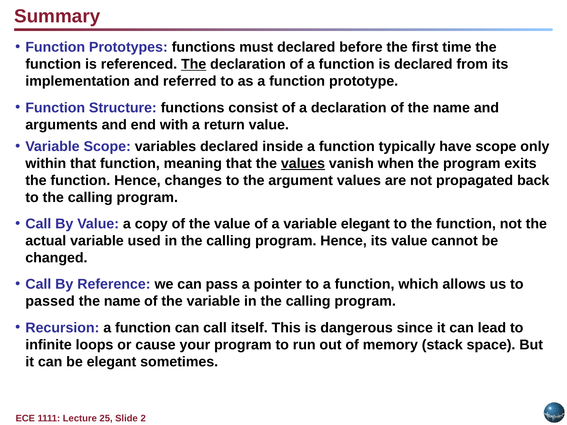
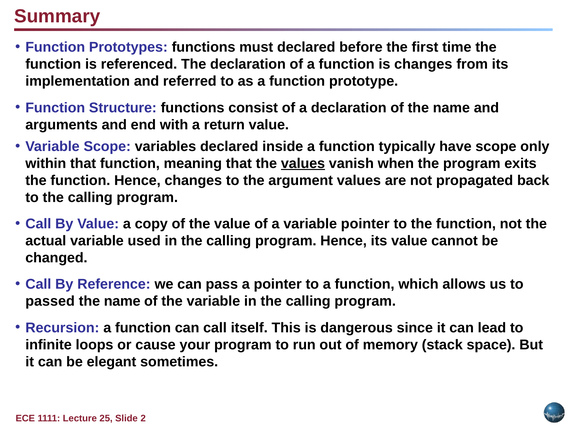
The at (194, 64) underline: present -> none
is declared: declared -> changes
variable elegant: elegant -> pointer
